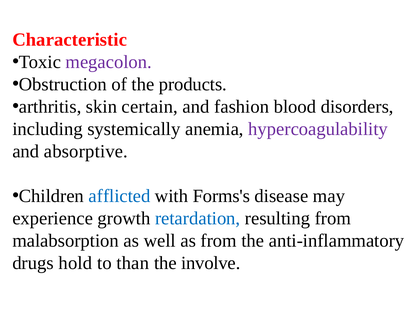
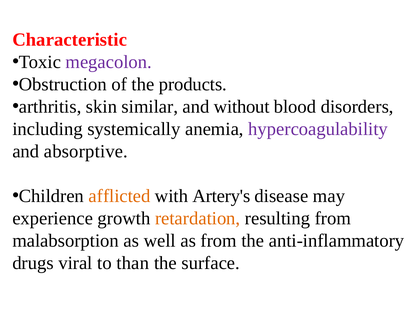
certain: certain -> similar
fashion: fashion -> without
afflicted colour: blue -> orange
Forms's: Forms's -> Artery's
retardation colour: blue -> orange
hold: hold -> viral
involve: involve -> surface
